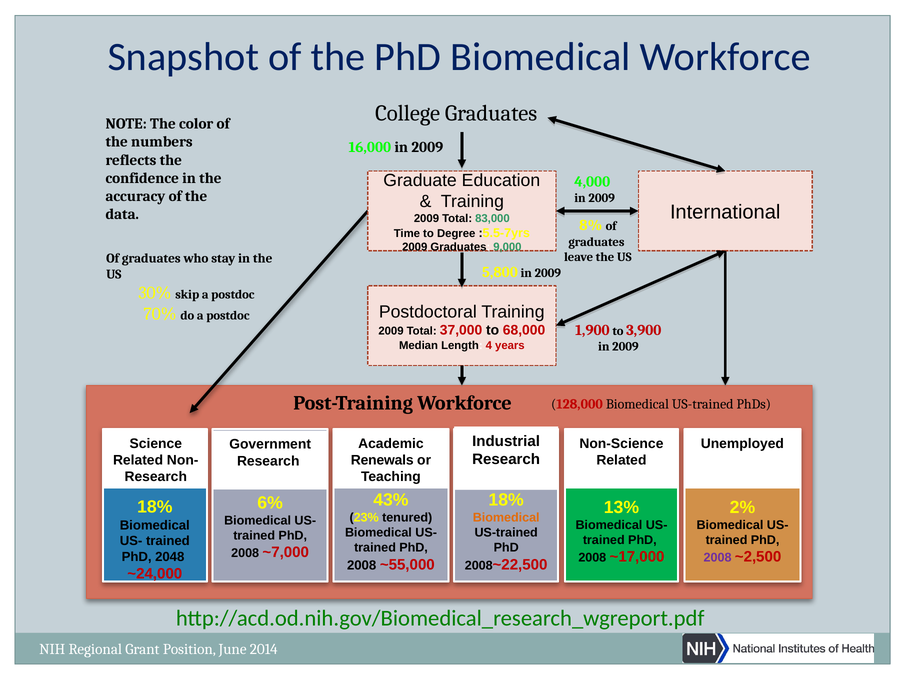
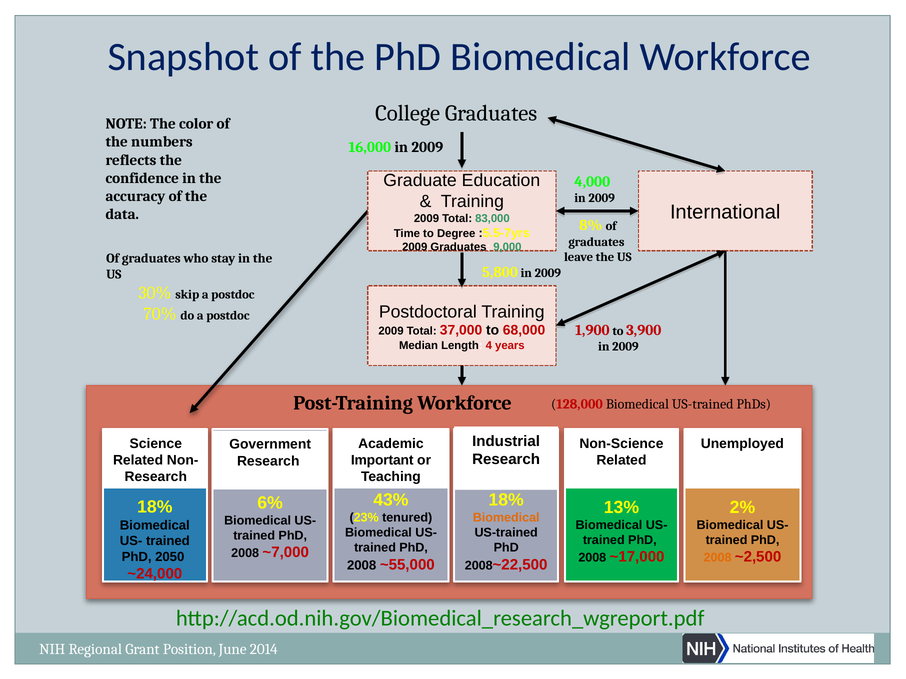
Renewals: Renewals -> Important
2048: 2048 -> 2050
2008 at (718, 558) colour: purple -> orange
